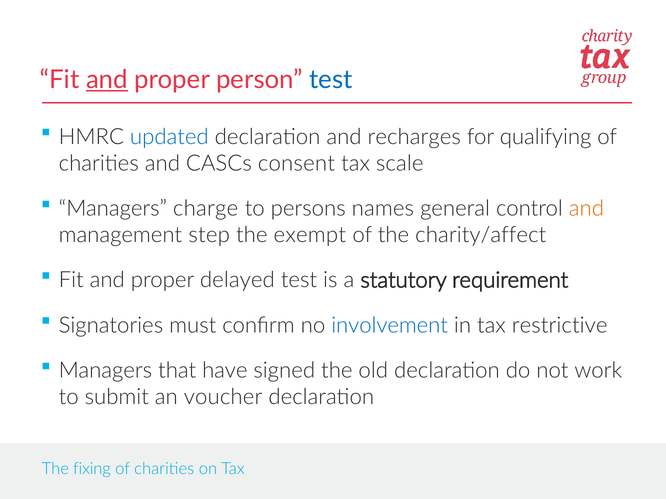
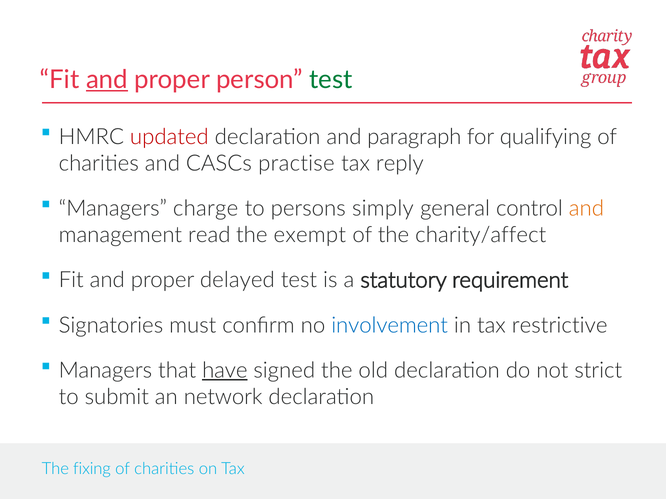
test at (331, 80) colour: blue -> green
updated colour: blue -> red
recharges: recharges -> paragraph
consent: consent -> practise
scale: scale -> reply
names: names -> simply
step: step -> read
have underline: none -> present
work: work -> strict
voucher: voucher -> network
